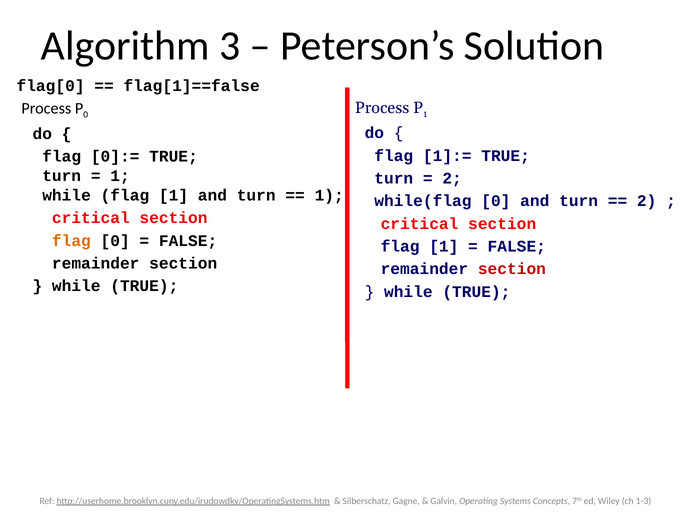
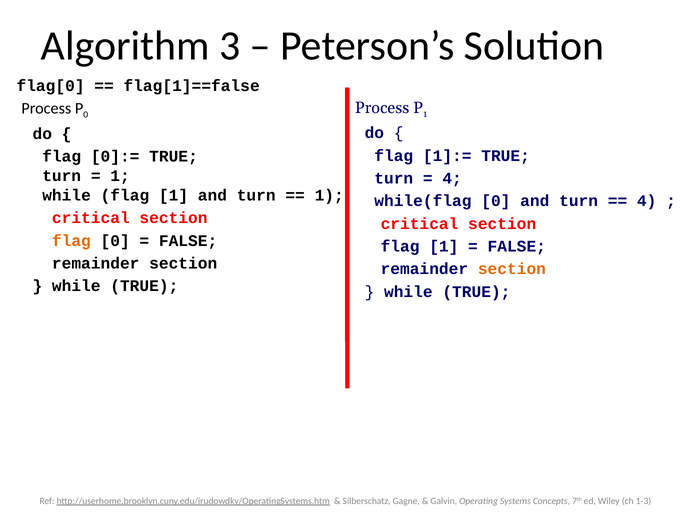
2 at (452, 178): 2 -> 4
2 at (647, 201): 2 -> 4
section at (512, 269) colour: red -> orange
